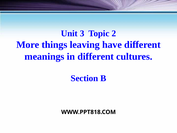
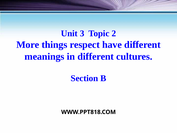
leaving: leaving -> respect
